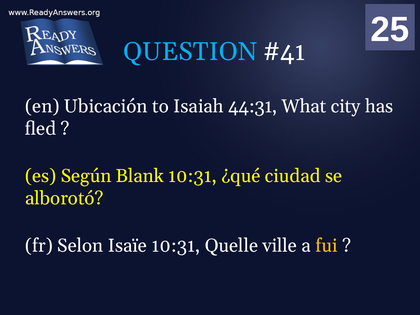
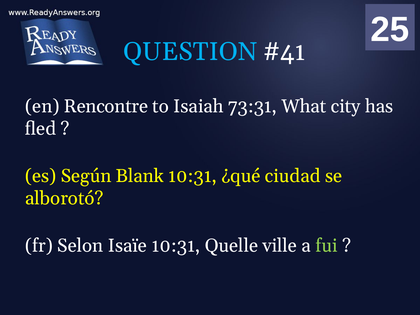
Ubicación: Ubicación -> Rencontre
44:31: 44:31 -> 73:31
fui colour: yellow -> light green
